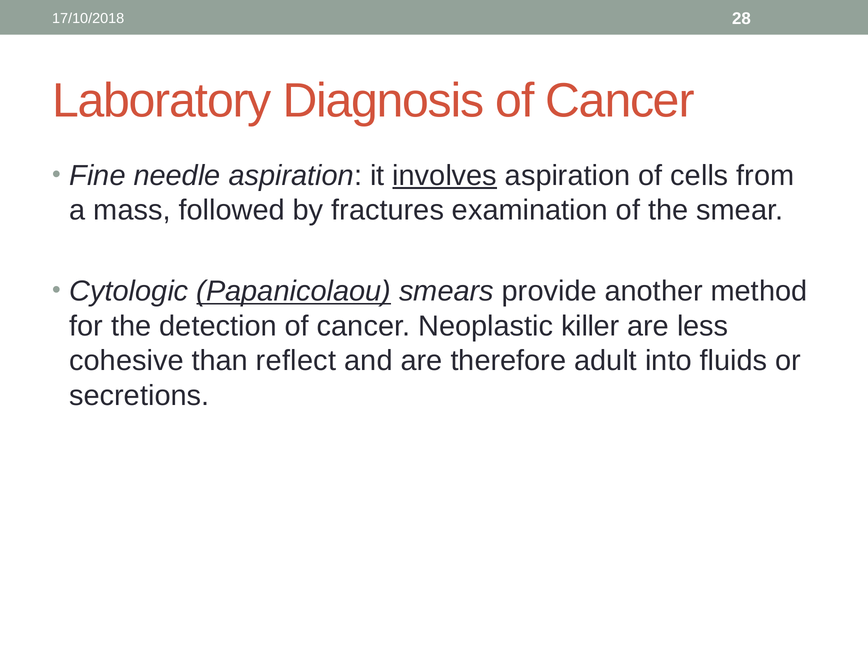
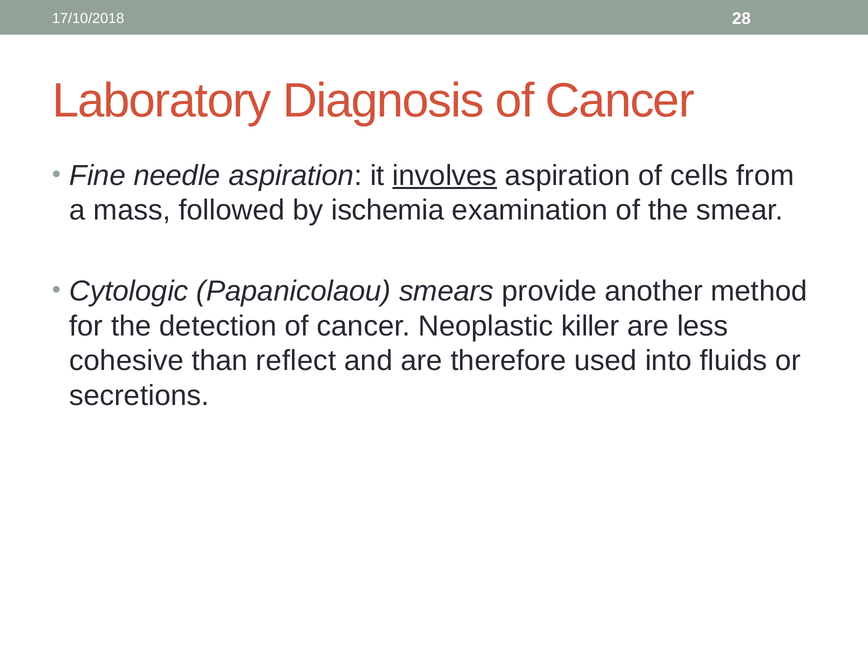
fractures: fractures -> ischemia
Papanicolaou underline: present -> none
adult: adult -> used
